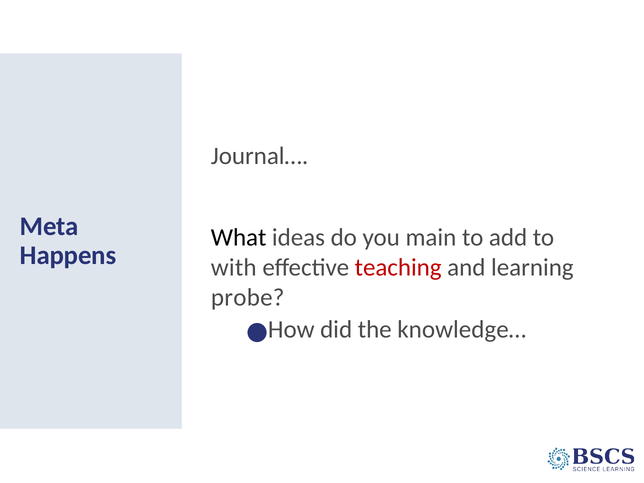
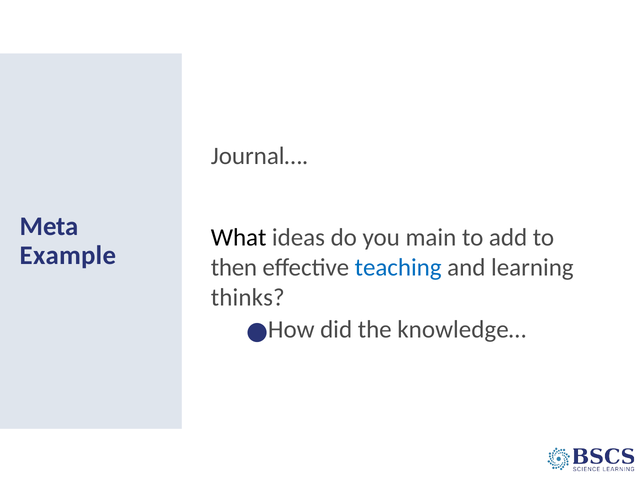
Happens: Happens -> Example
with: with -> then
teaching colour: red -> blue
probe: probe -> thinks
